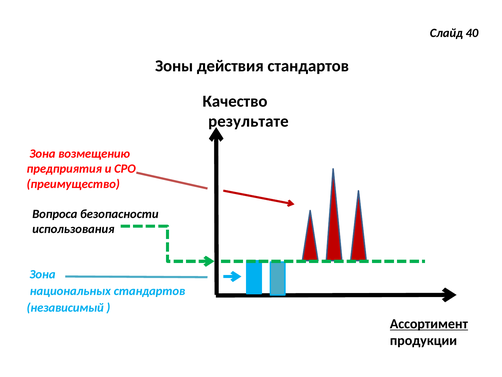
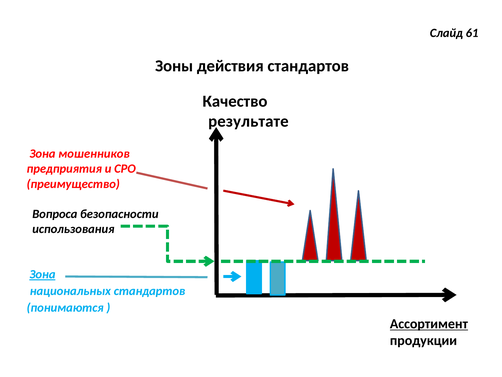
40: 40 -> 61
возмещению: возмещению -> мошенников
Зона at (42, 274) underline: none -> present
независимый: независимый -> понимаются
